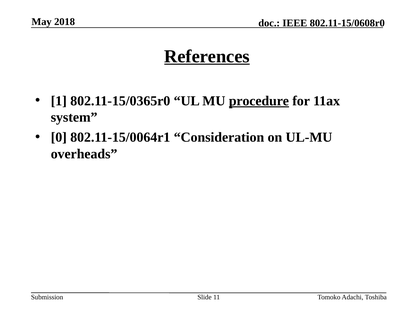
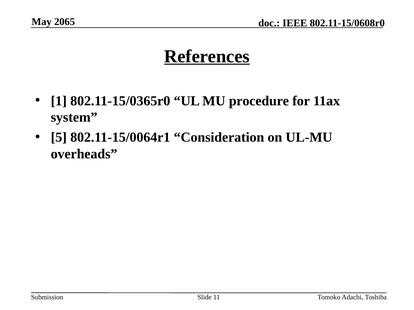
2018: 2018 -> 2065
procedure underline: present -> none
0: 0 -> 5
